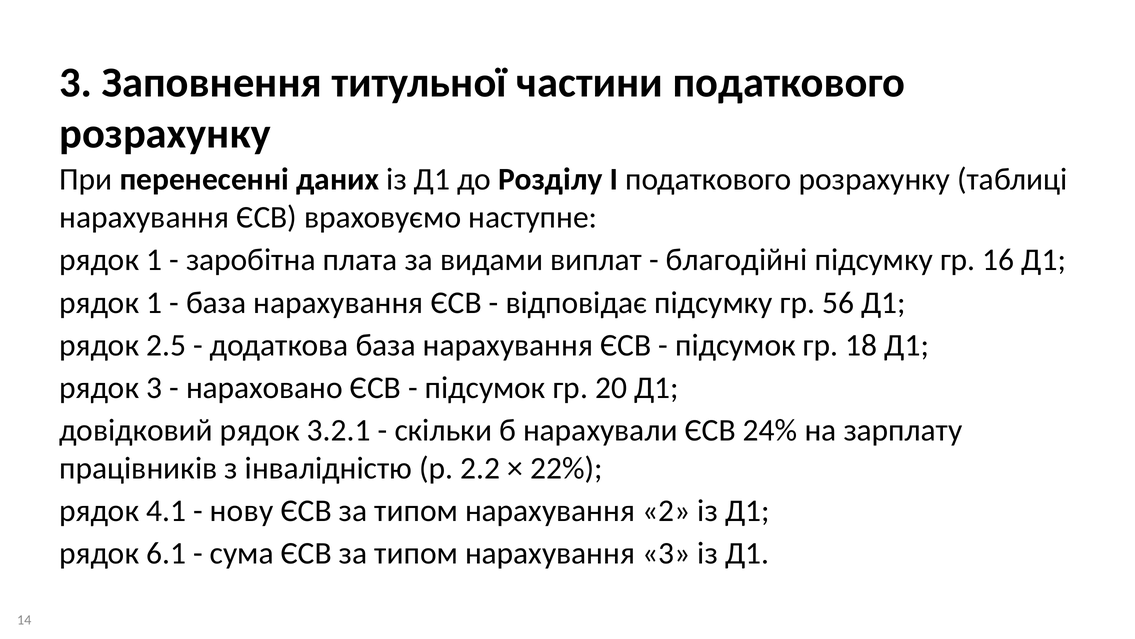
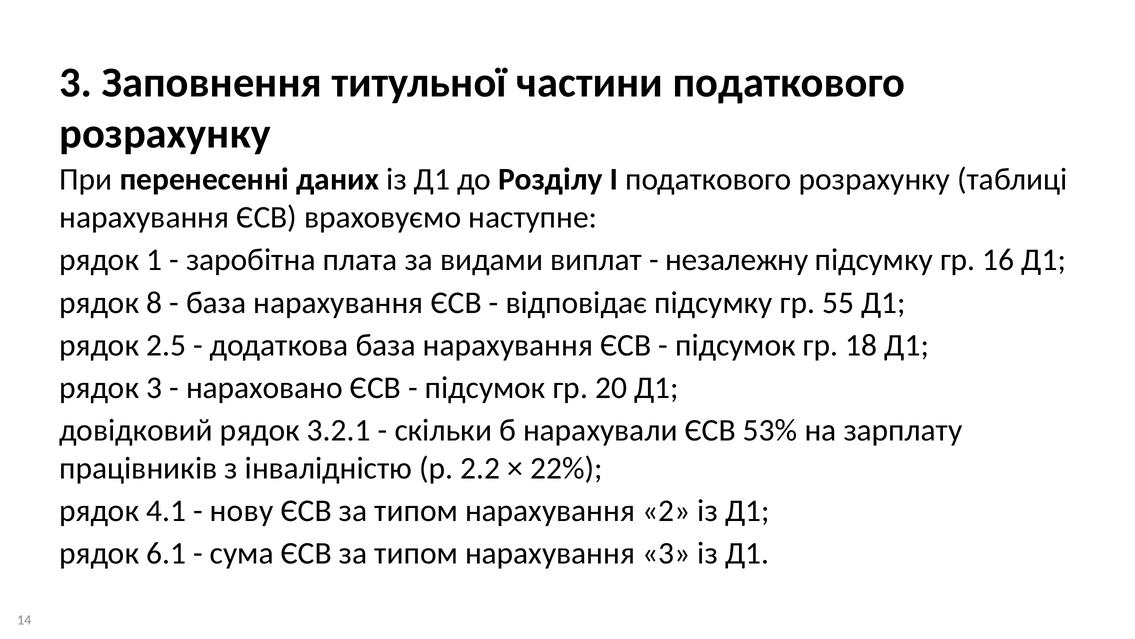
благодійні: благодійні -> незалежну
1 at (154, 302): 1 -> 8
56: 56 -> 55
24%: 24% -> 53%
